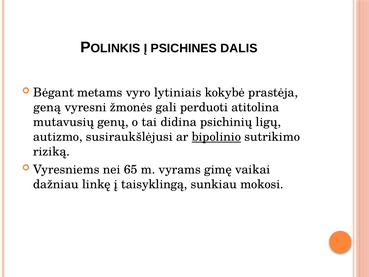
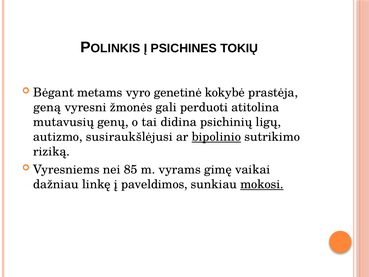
DALIS: DALIS -> TOKIŲ
lytiniais: lytiniais -> genetinė
65: 65 -> 85
taisyklingą: taisyklingą -> paveldimos
mokosi underline: none -> present
